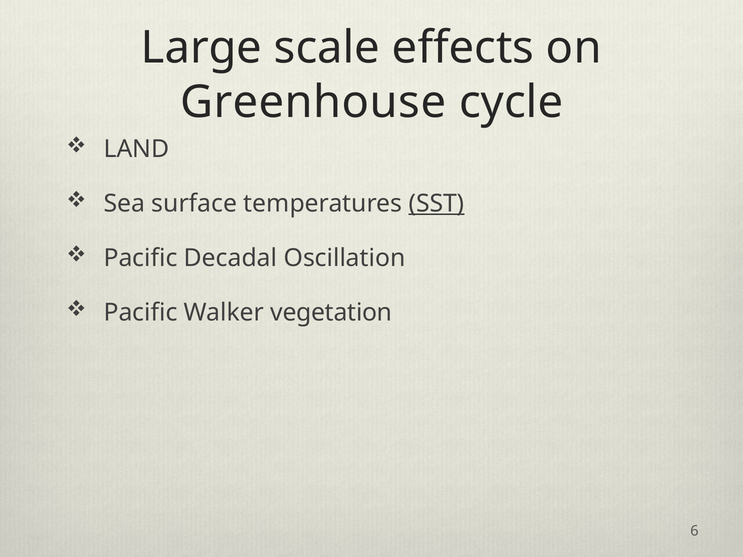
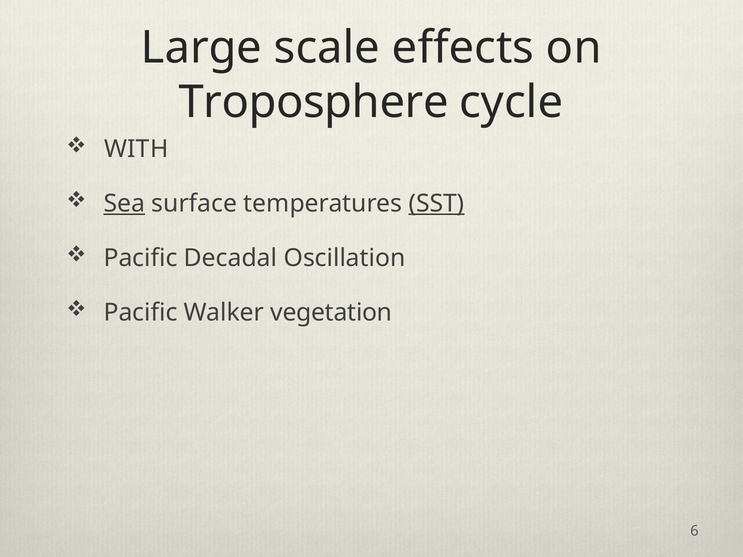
Greenhouse: Greenhouse -> Troposphere
LAND: LAND -> WITH
Sea underline: none -> present
